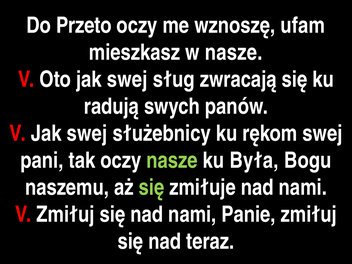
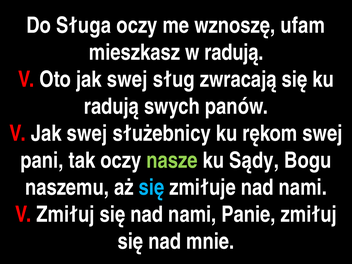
Przeto: Przeto -> Sługa
w nasze: nasze -> radują
Była: Była -> Sądy
się at (151, 188) colour: light green -> light blue
teraz: teraz -> mnie
